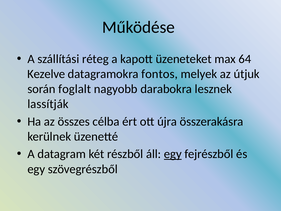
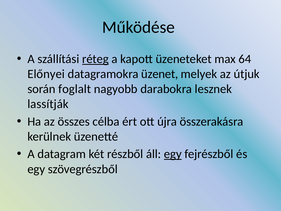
réteg underline: none -> present
Kezelve: Kezelve -> Előnyei
fontos: fontos -> üzenet
